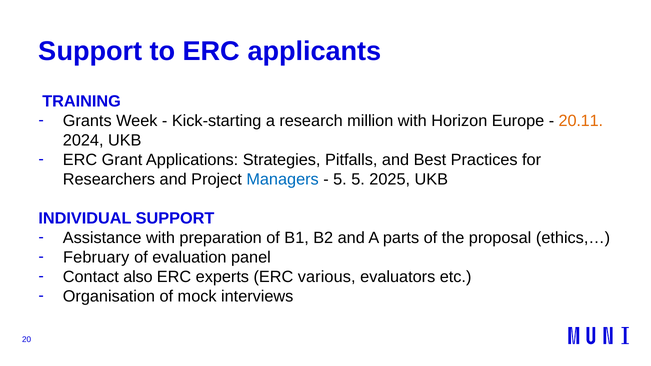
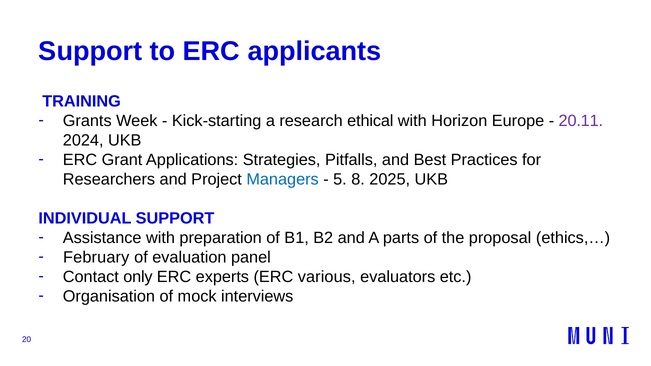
million: million -> ethical
20.11 colour: orange -> purple
5 5: 5 -> 8
also: also -> only
